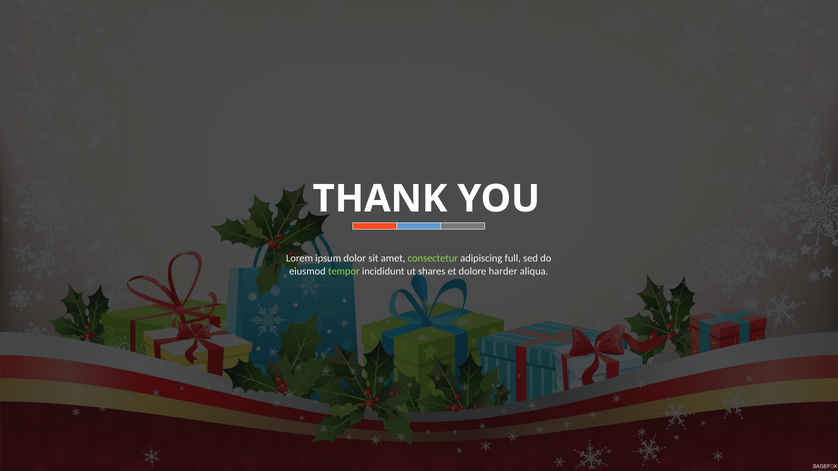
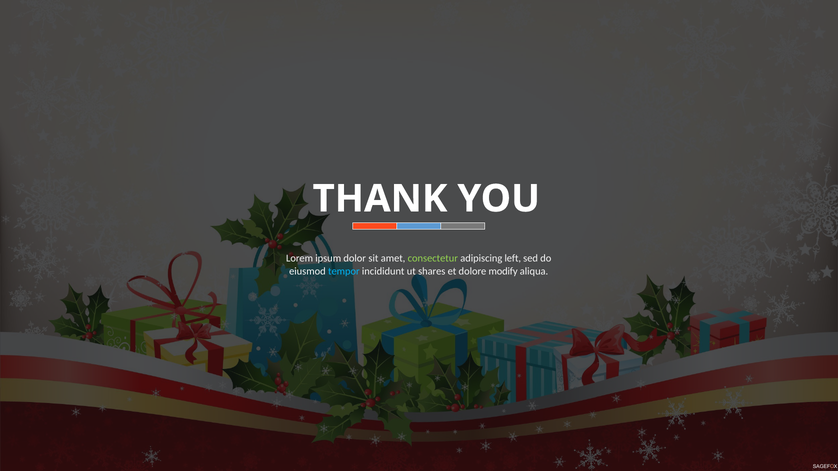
full: full -> left
tempor colour: light green -> light blue
harder: harder -> modify
